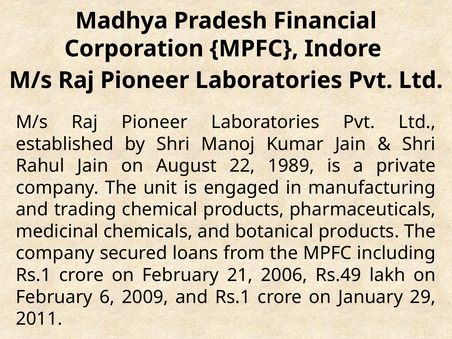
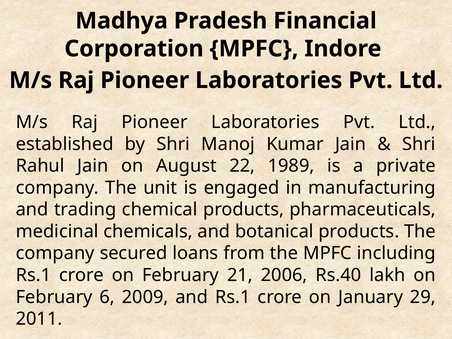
Rs.49: Rs.49 -> Rs.40
